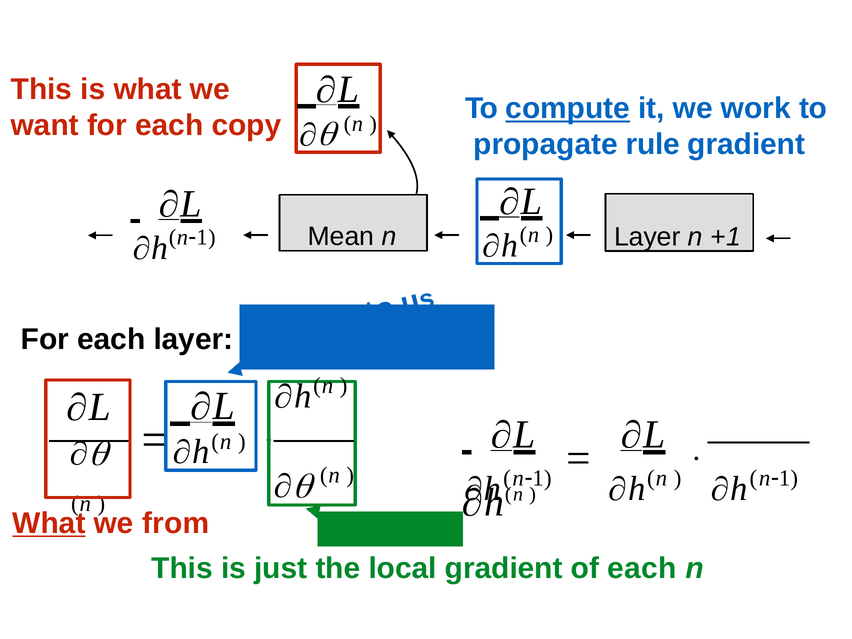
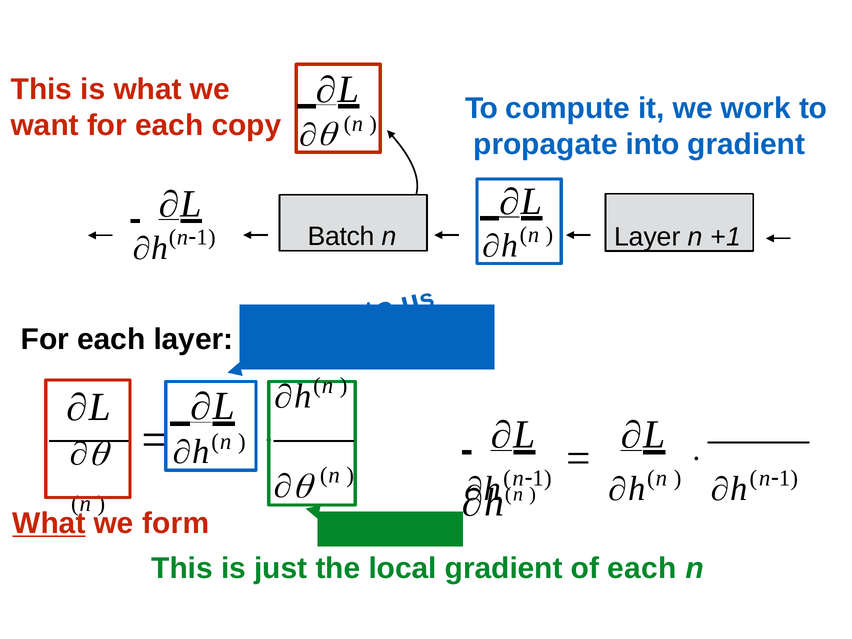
compute underline: present -> none
rule: rule -> into
Mean: Mean -> Batch
from: from -> form
